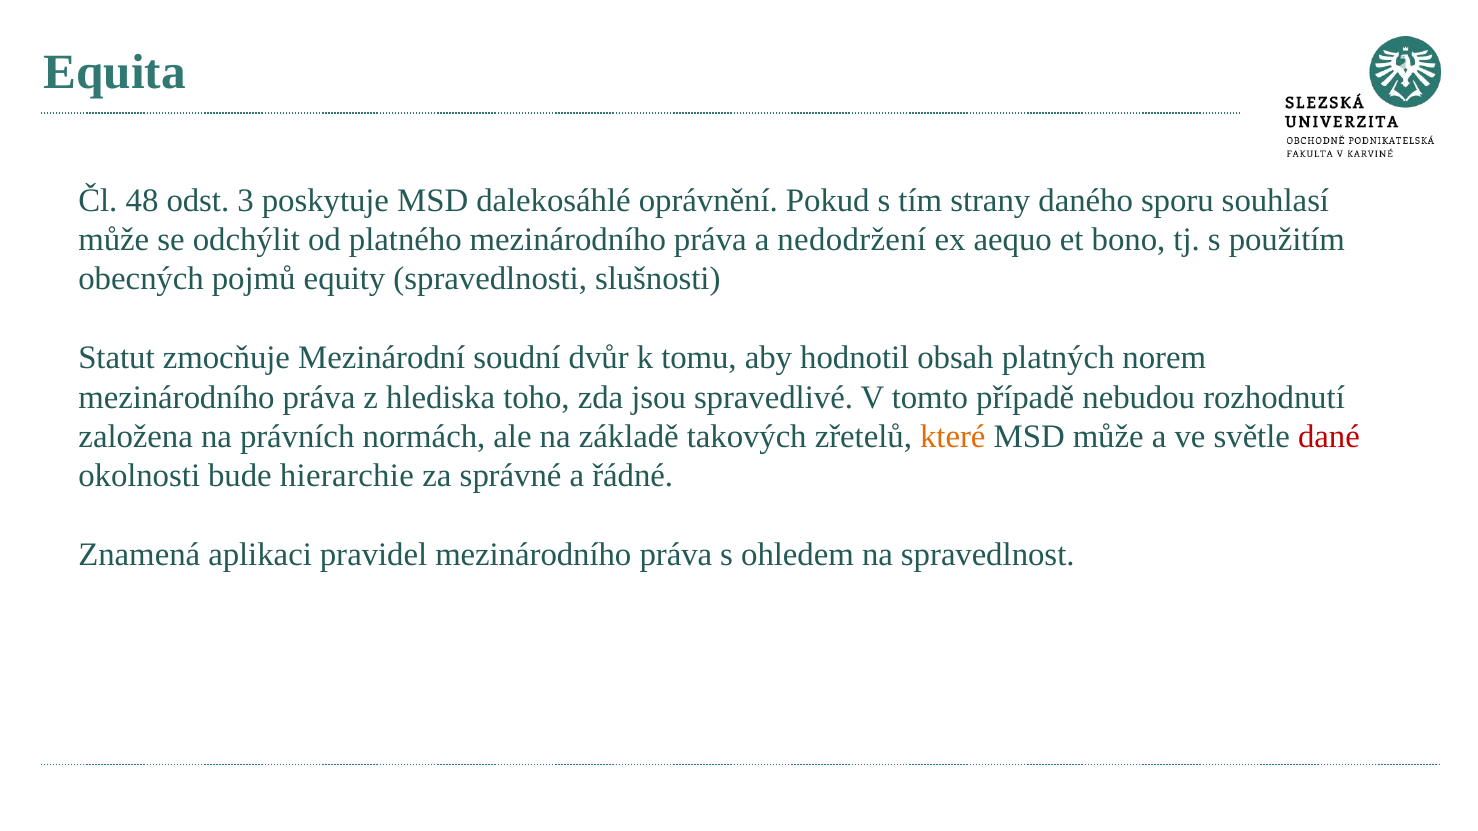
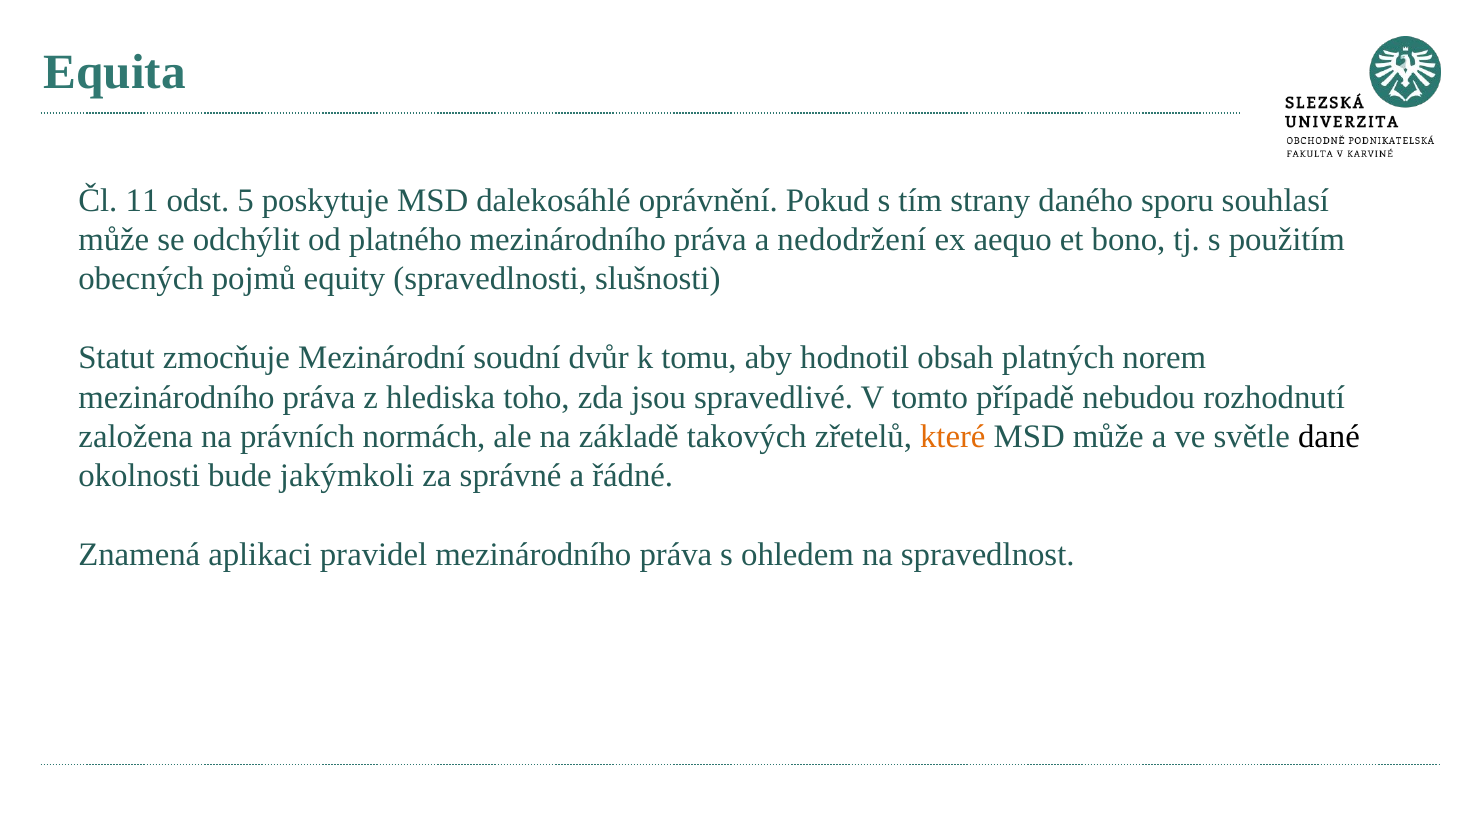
48: 48 -> 11
3: 3 -> 5
dané colour: red -> black
hierarchie: hierarchie -> jakýmkoli
